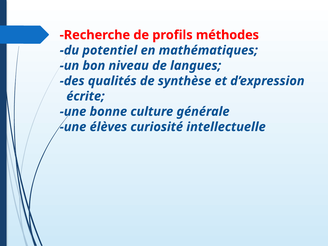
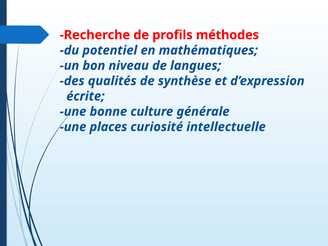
élèves: élèves -> places
